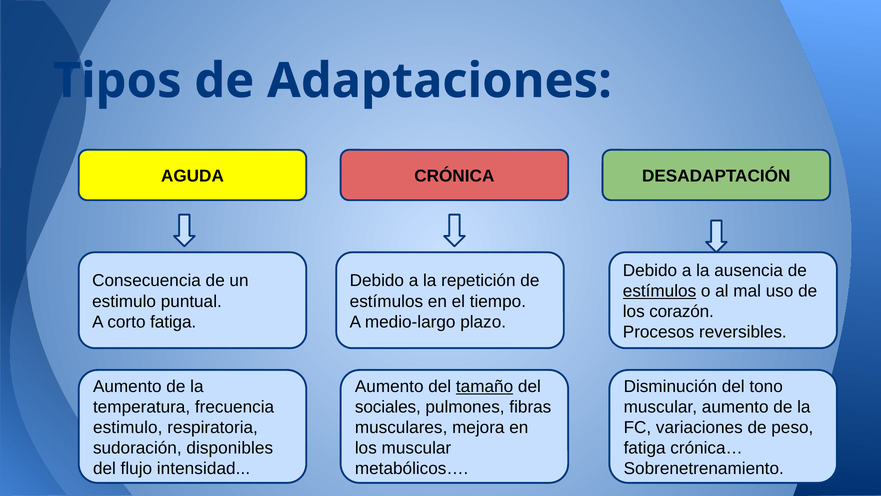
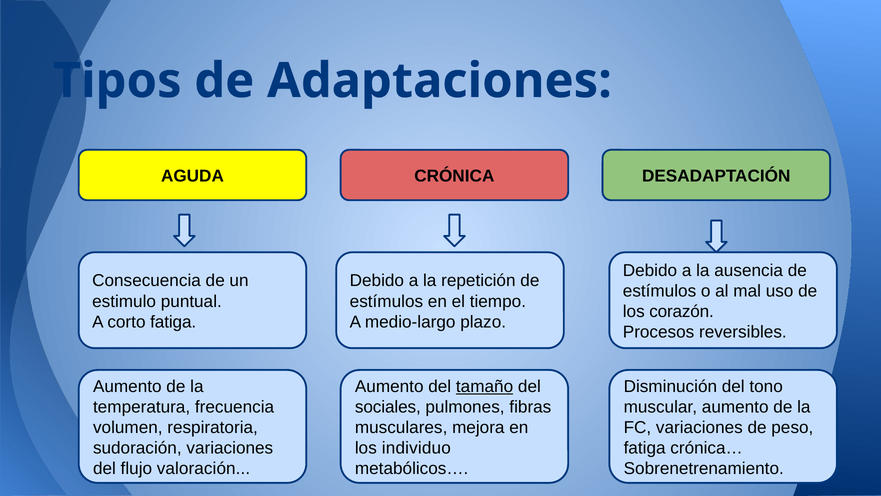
estímulos at (660, 291) underline: present -> none
estimulo at (128, 427): estimulo -> volumen
sudoración disponibles: disponibles -> variaciones
los muscular: muscular -> individuo
intensidad: intensidad -> valoración
